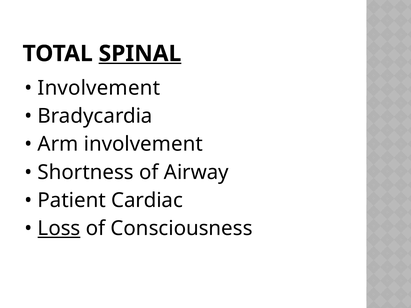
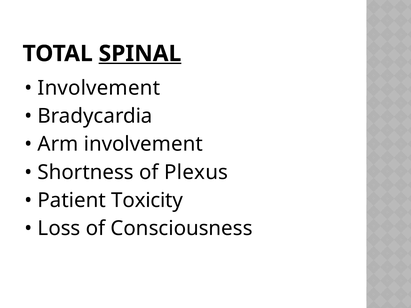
Airway: Airway -> Plexus
Cardiac: Cardiac -> Toxicity
Loss underline: present -> none
